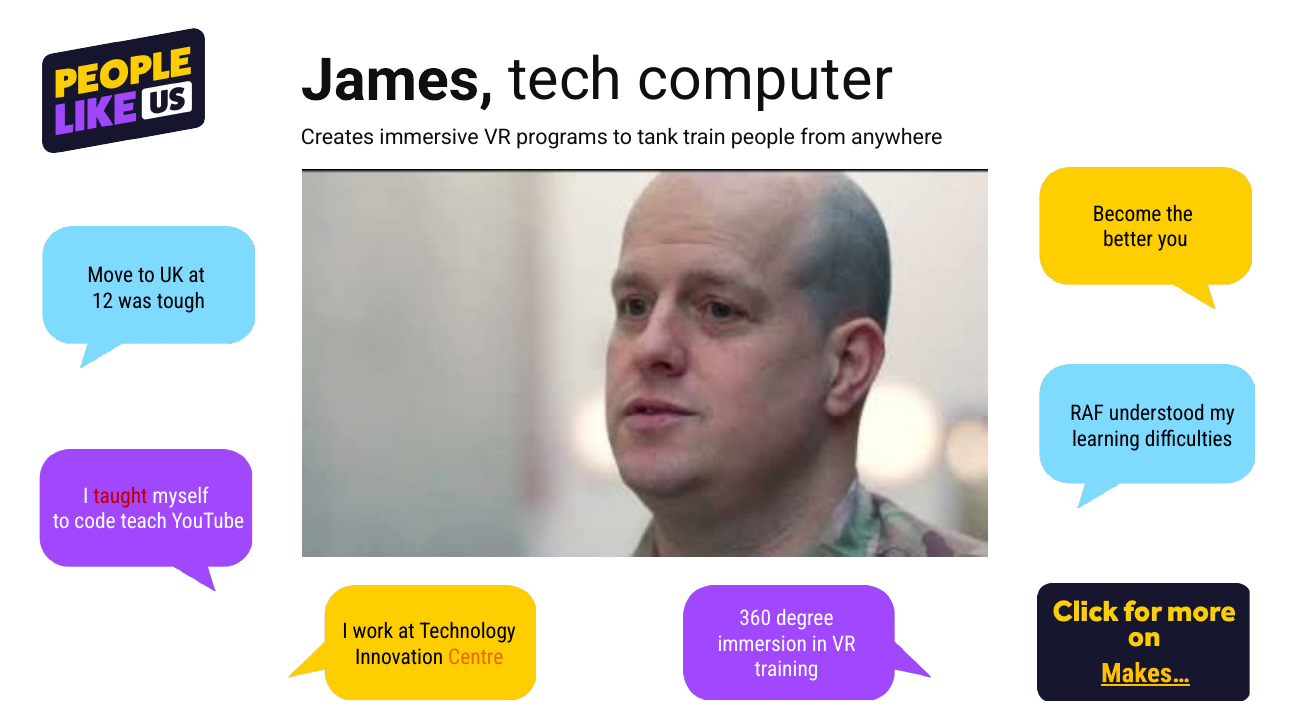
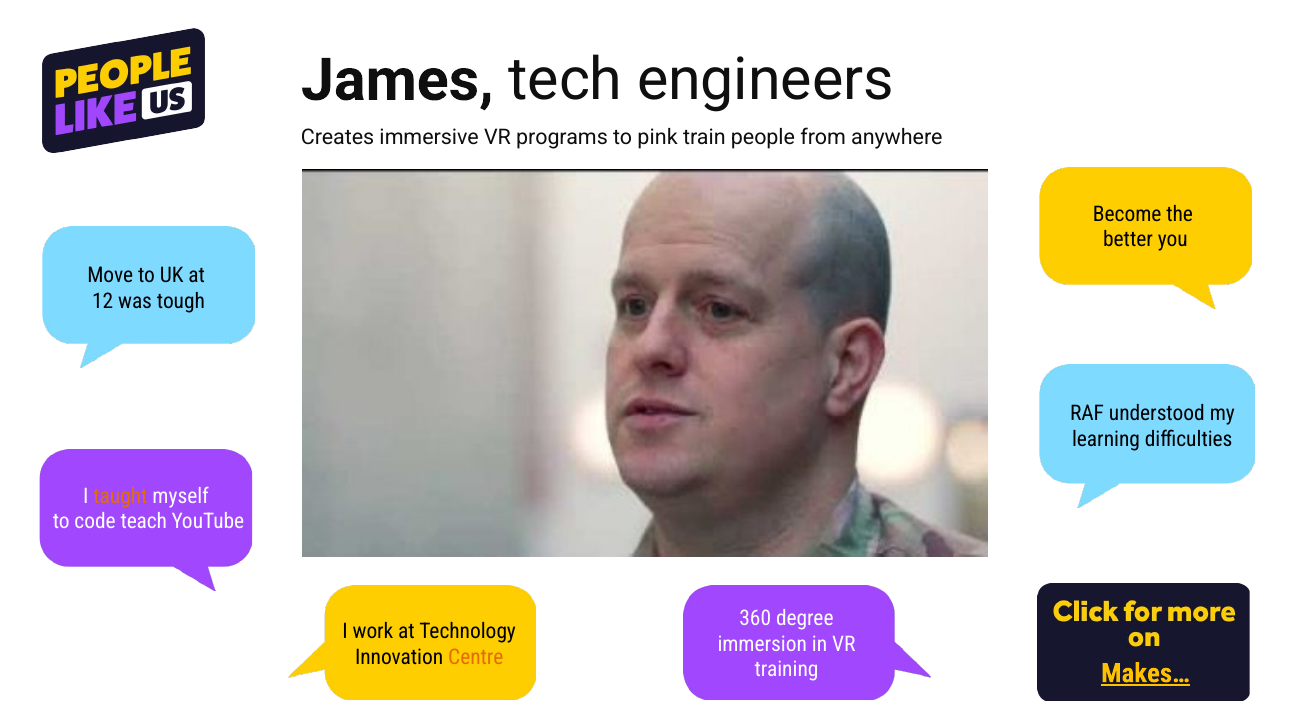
computer: computer -> engineers
tank: tank -> pink
taught colour: red -> orange
